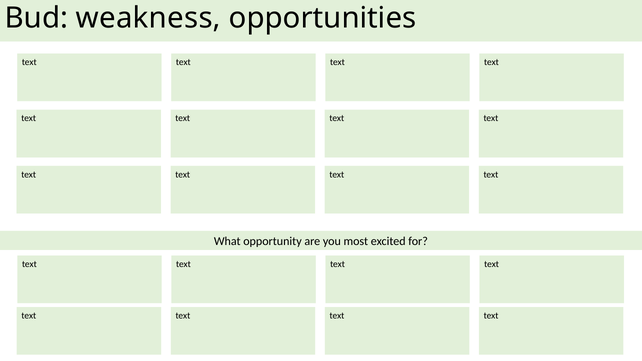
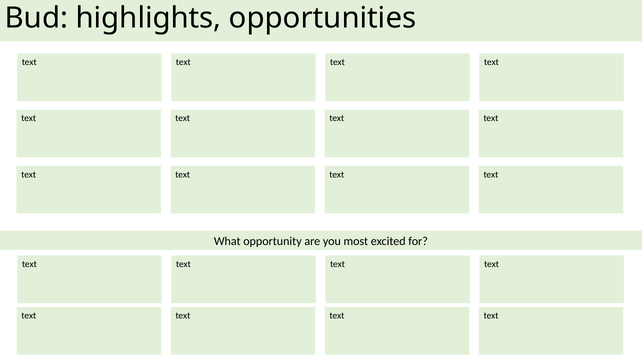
weakness: weakness -> highlights
